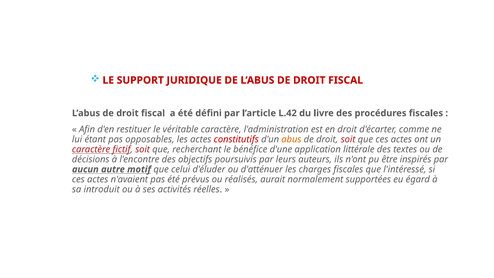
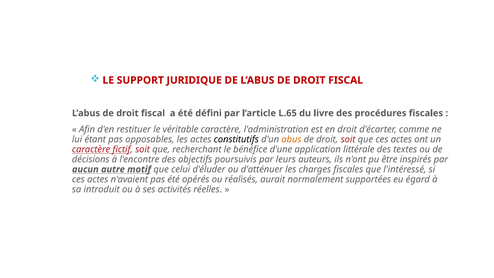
L.42: L.42 -> L.65
constitutifs colour: red -> black
prévus: prévus -> opérés
